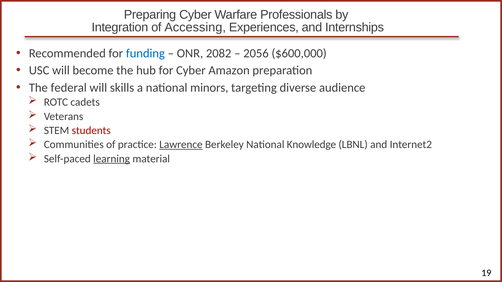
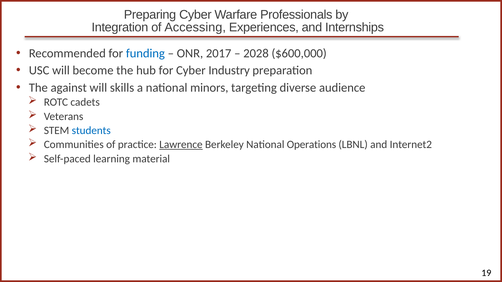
2082: 2082 -> 2017
2056: 2056 -> 2028
Amazon: Amazon -> Industry
federal: federal -> against
students colour: red -> blue
Knowledge: Knowledge -> Operations
learning underline: present -> none
